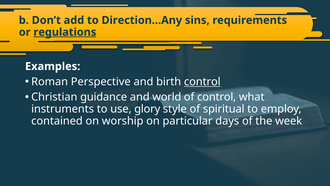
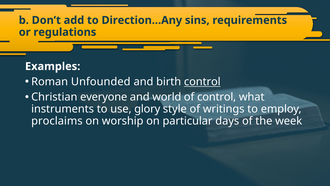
regulations underline: present -> none
Perspective: Perspective -> Unfounded
guidance: guidance -> everyone
spiritual: spiritual -> writings
contained: contained -> proclaims
